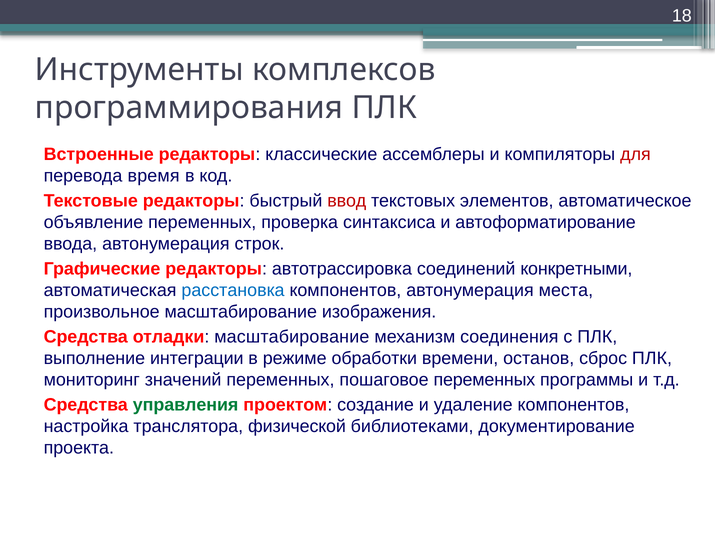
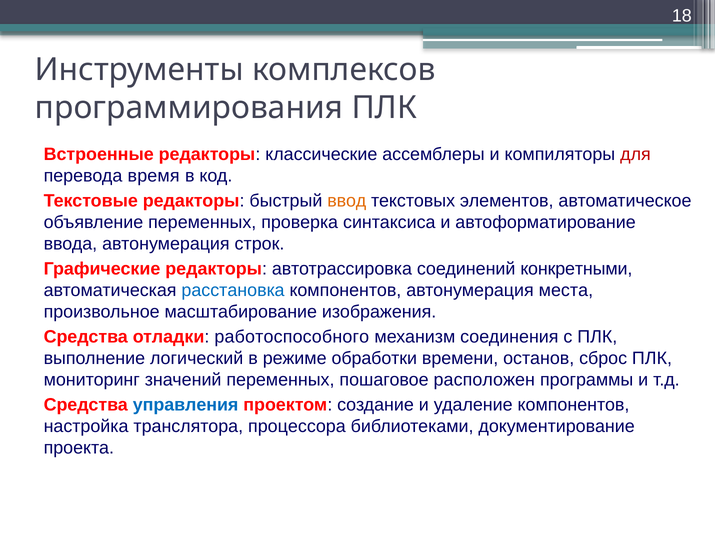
ввод colour: red -> orange
отладки масштабирование: масштабирование -> работоспособного
интеграции: интеграции -> логический
пошаговое переменных: переменных -> расположен
управления colour: green -> blue
физической: физической -> процессора
